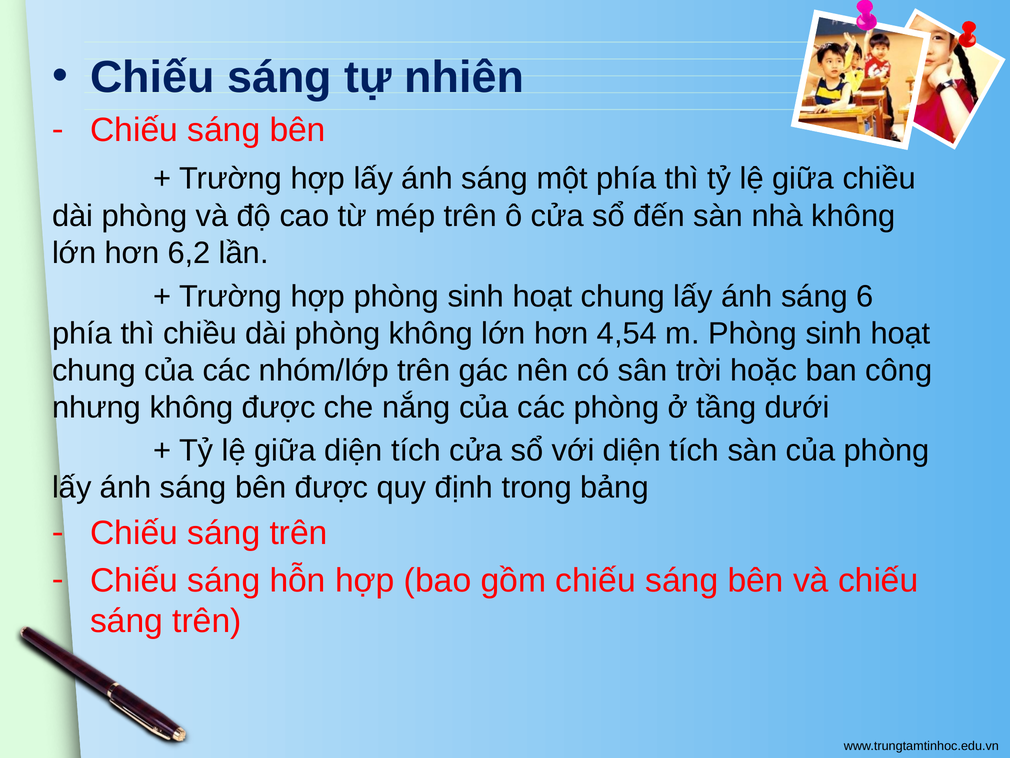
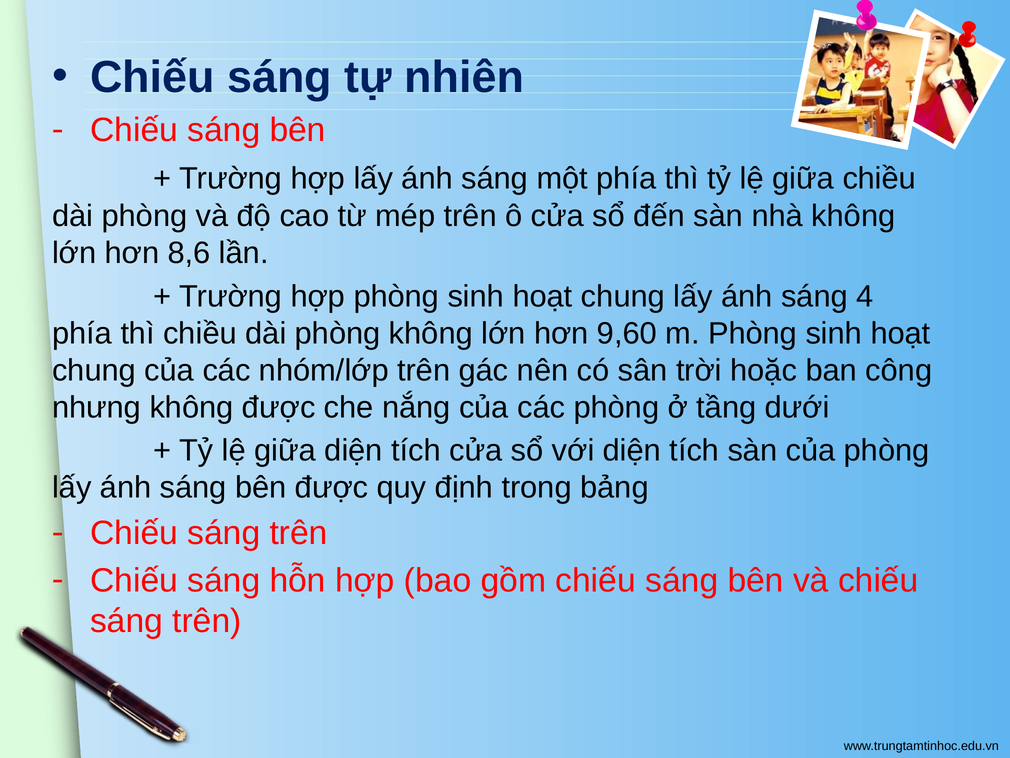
6,2: 6,2 -> 8,6
6: 6 -> 4
4,54: 4,54 -> 9,60
